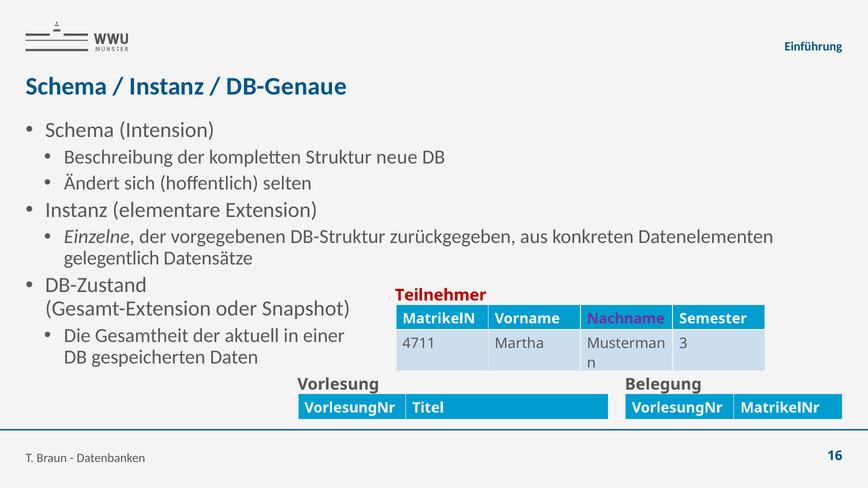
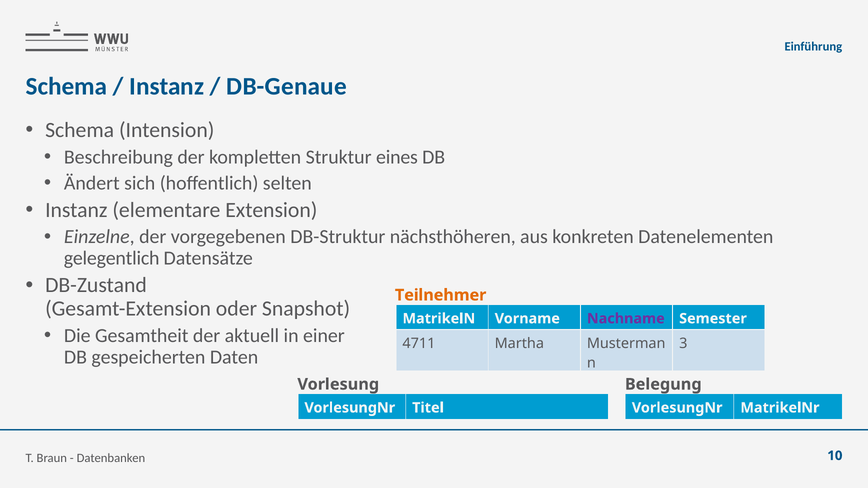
neue: neue -> eines
zurückgegeben: zurückgegeben -> nächsthöheren
Teilnehmer colour: red -> orange
16: 16 -> 10
